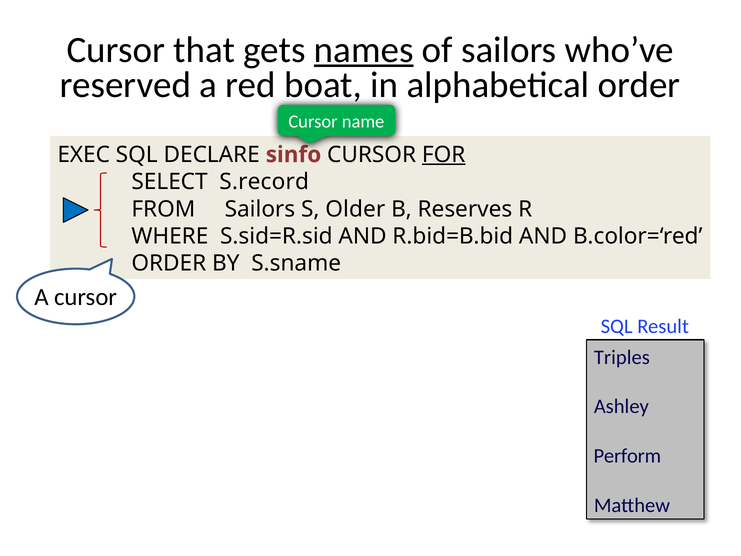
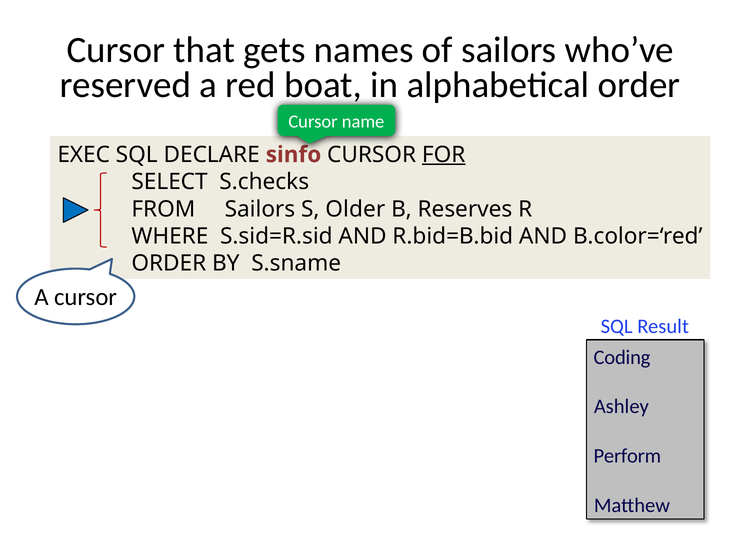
names underline: present -> none
S.record: S.record -> S.checks
Triples: Triples -> Coding
